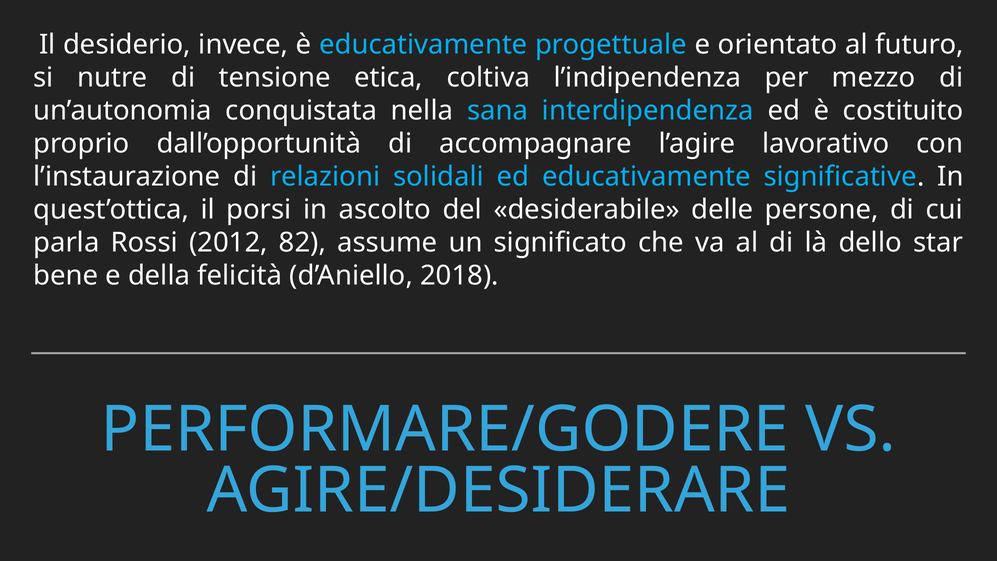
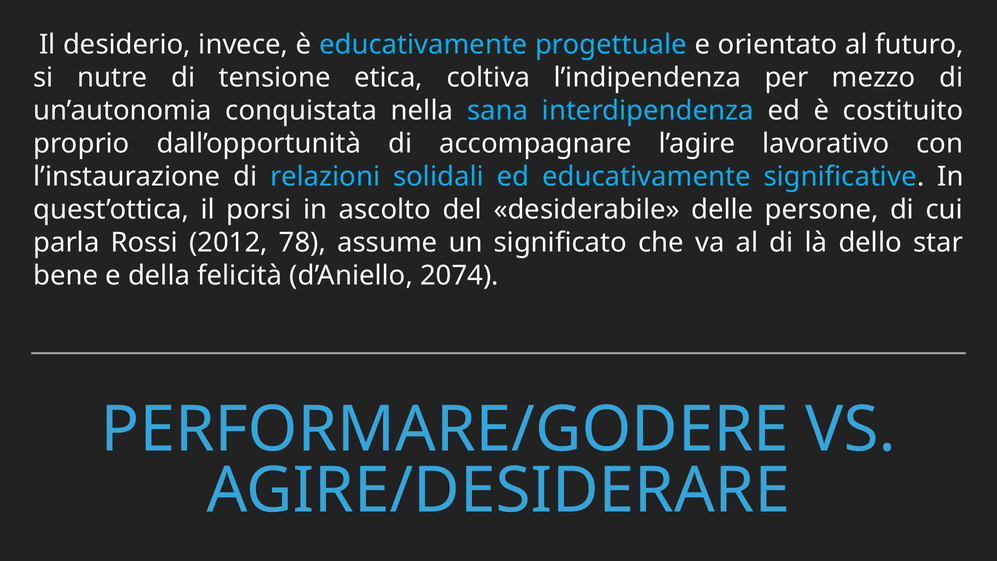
82: 82 -> 78
2018: 2018 -> 2074
